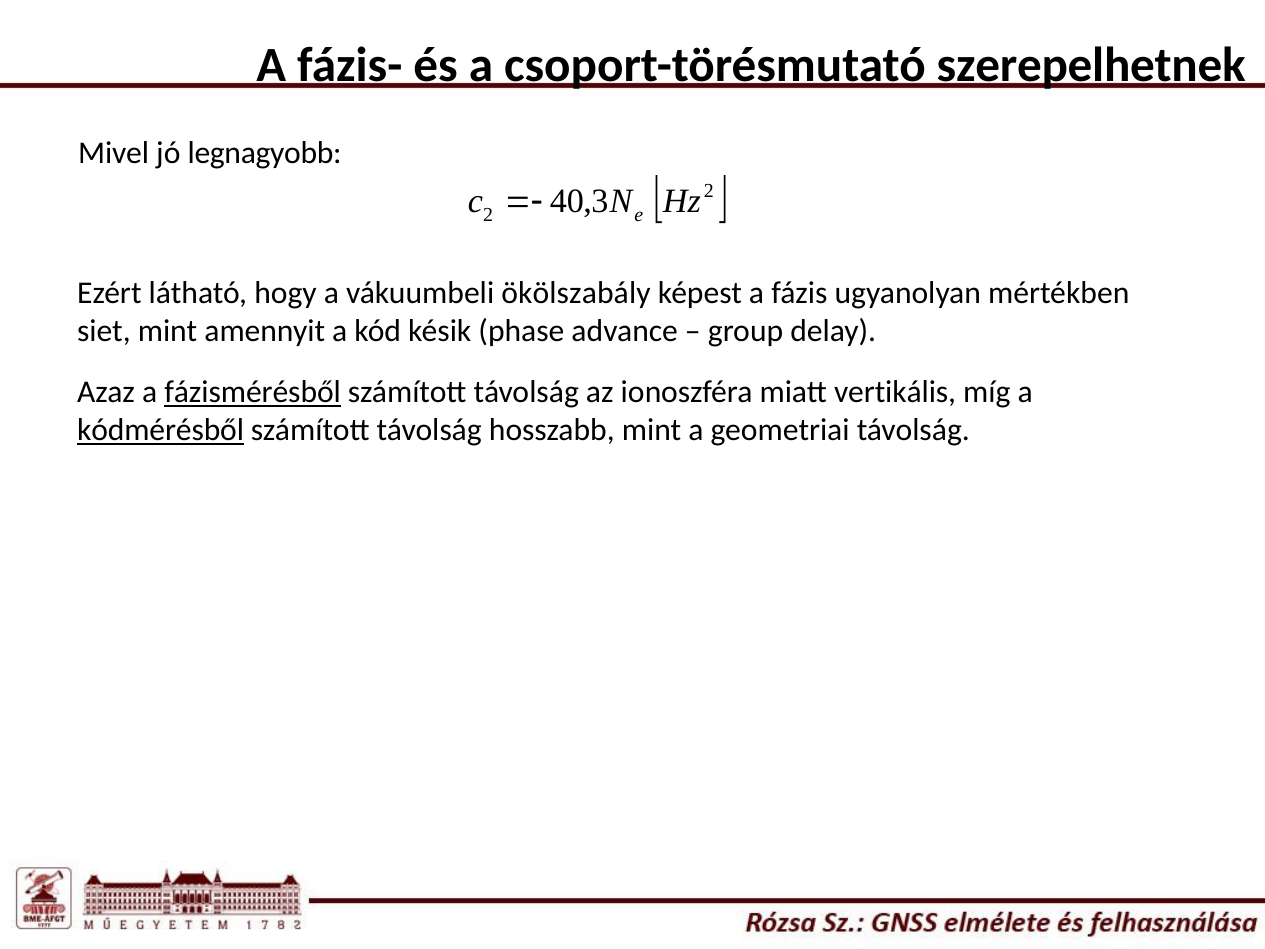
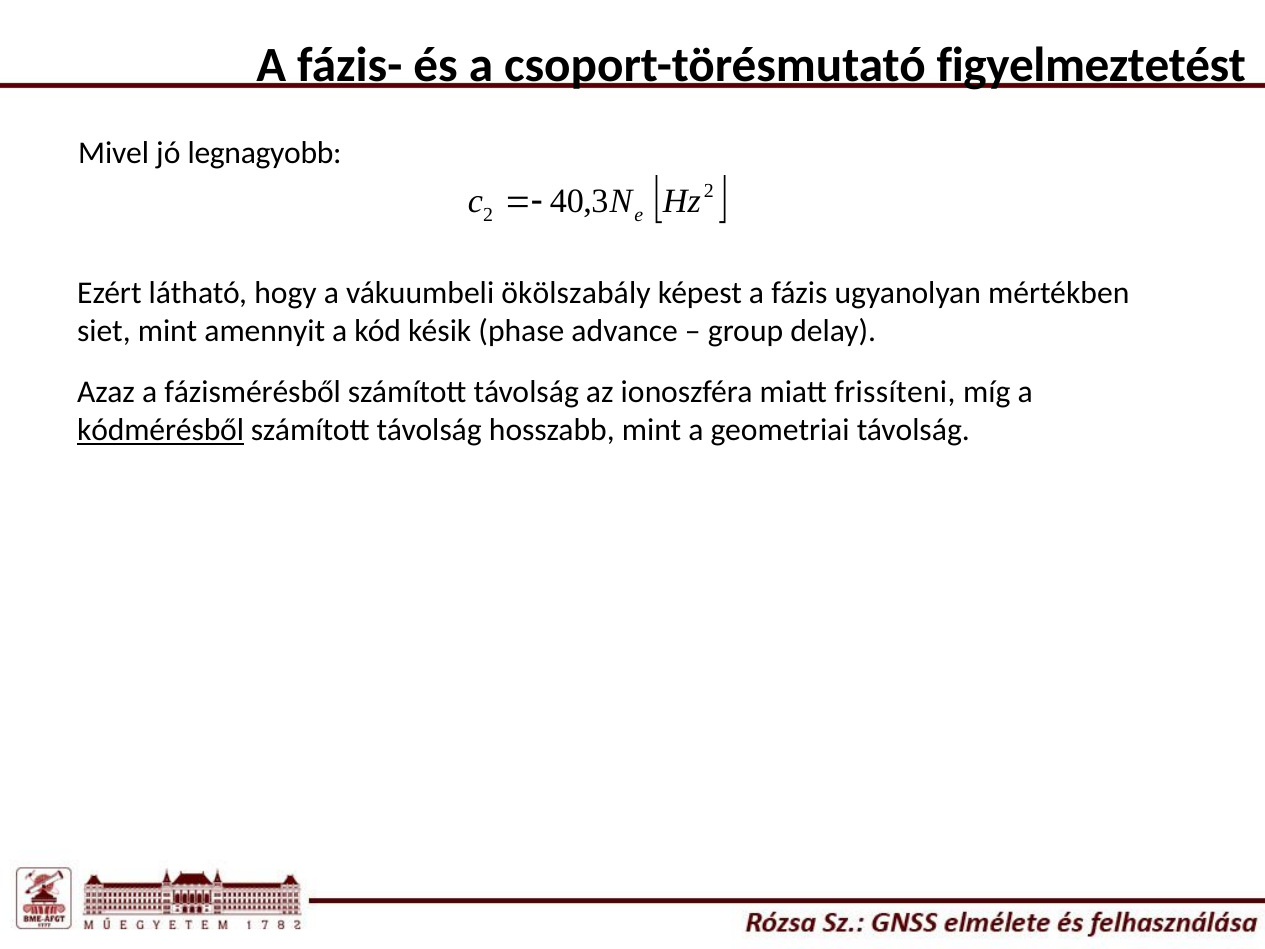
szerepelhetnek: szerepelhetnek -> figyelmeztetést
fázismérésből underline: present -> none
vertikális: vertikális -> frissíteni
